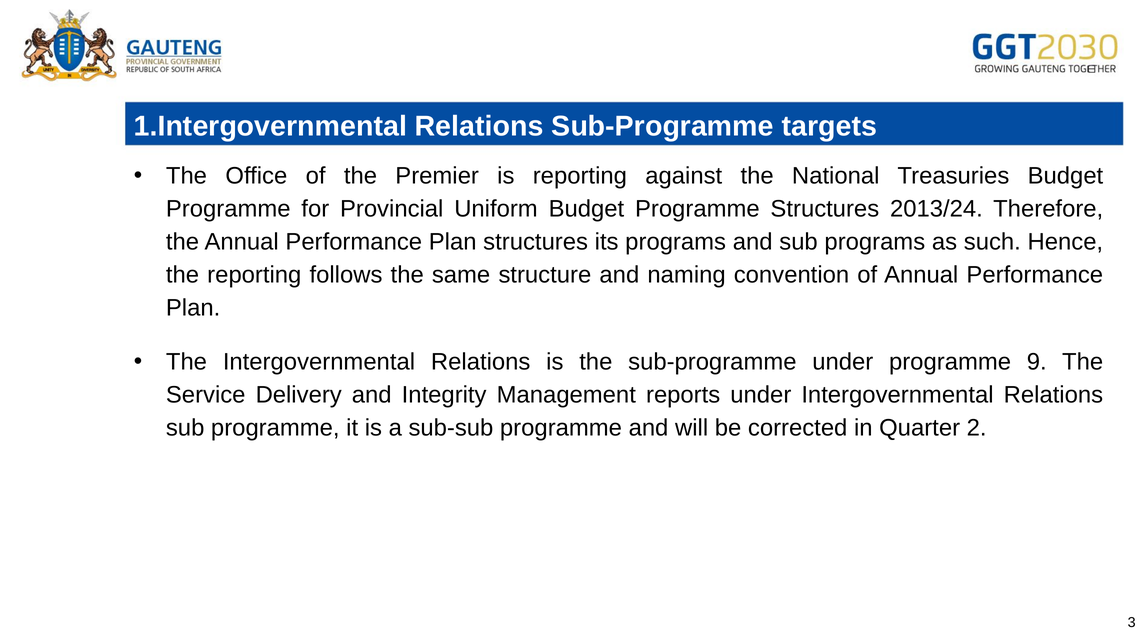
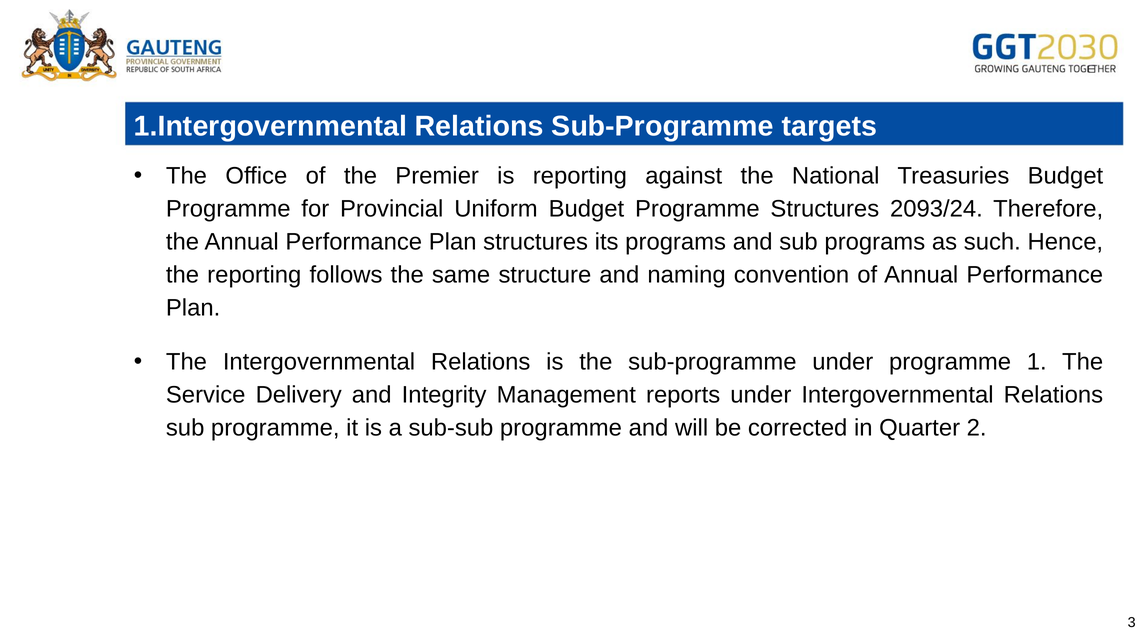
2013/24: 2013/24 -> 2093/24
9: 9 -> 1
